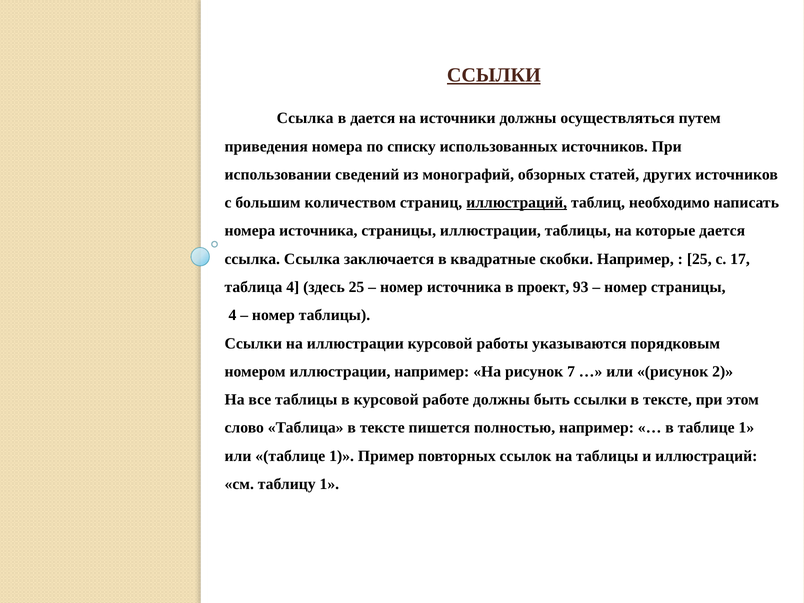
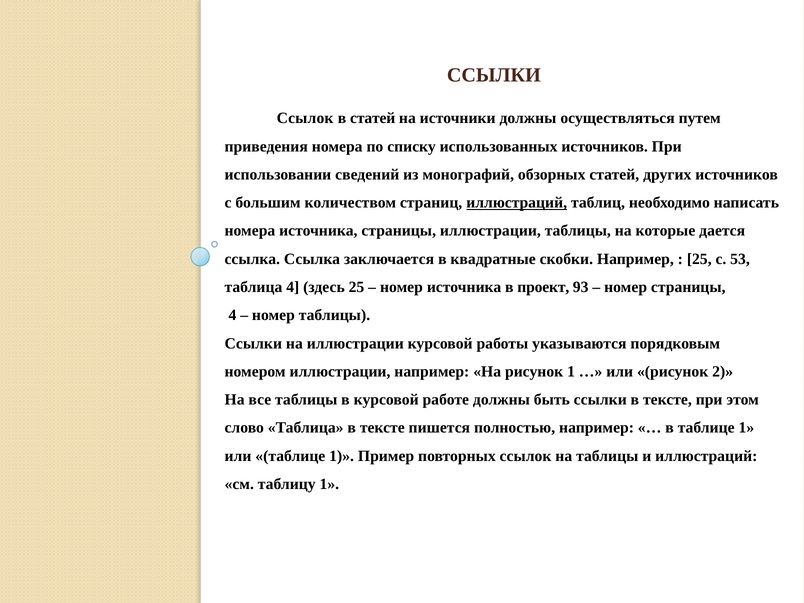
ССЫЛКИ at (494, 75) underline: present -> none
Ссылка at (305, 118): Ссылка -> Ссылок
в дается: дается -> статей
17: 17 -> 53
рисунок 7: 7 -> 1
